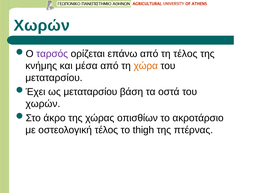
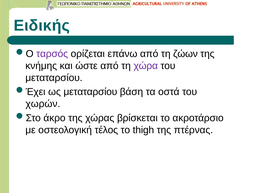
Χωρών at (42, 26): Χωρών -> Ειδικής
τη τέλος: τέλος -> ζώων
μέσα: μέσα -> ώστε
χώρα colour: orange -> purple
οπισθίων: οπισθίων -> βρίσκεται
